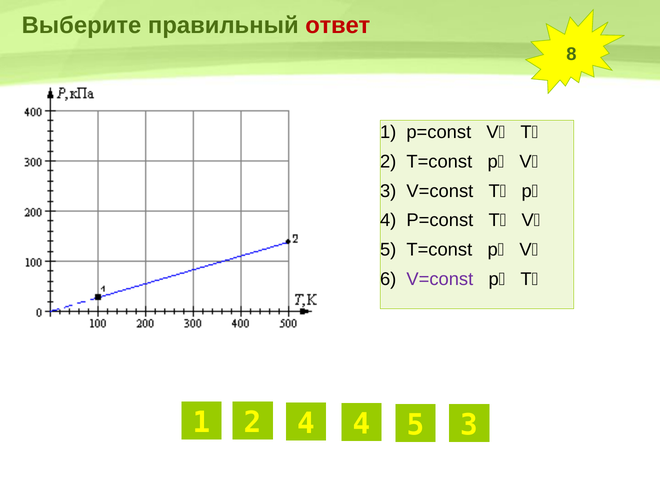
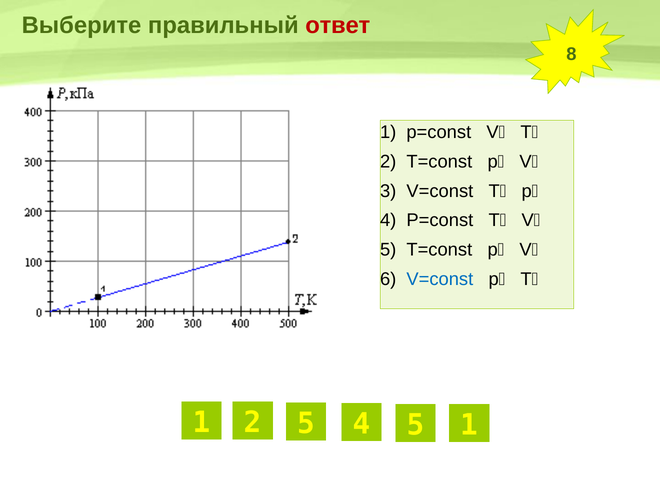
V=const at (440, 279) colour: purple -> blue
4 at (306, 424): 4 -> 5
2 3: 3 -> 1
